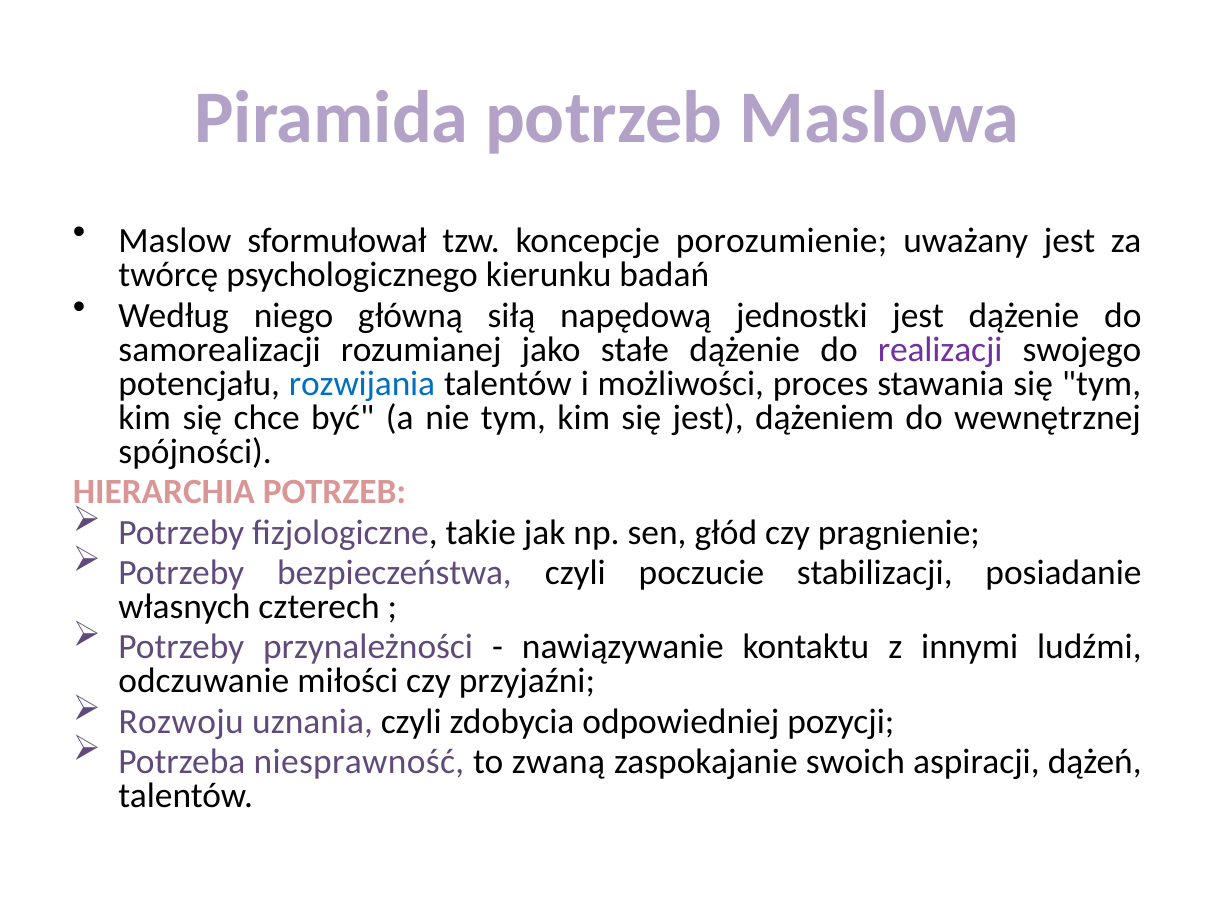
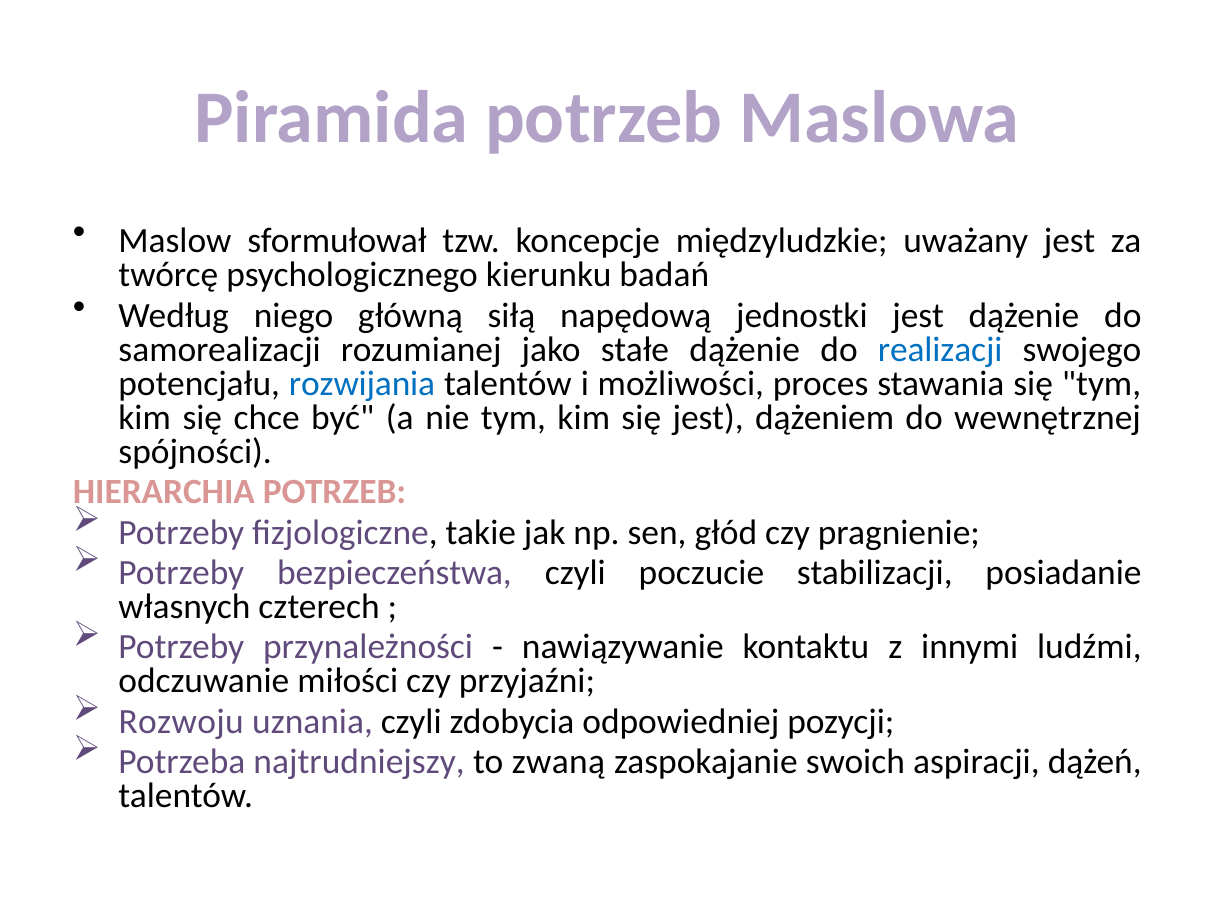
porozumienie: porozumienie -> międzyludzkie
realizacji colour: purple -> blue
niesprawność: niesprawność -> najtrudniejszy
